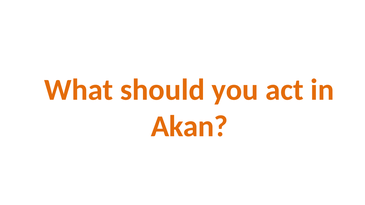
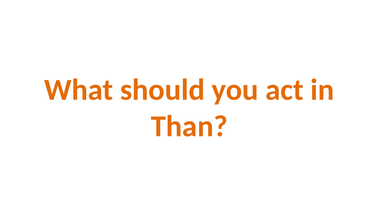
Akan: Akan -> Than
